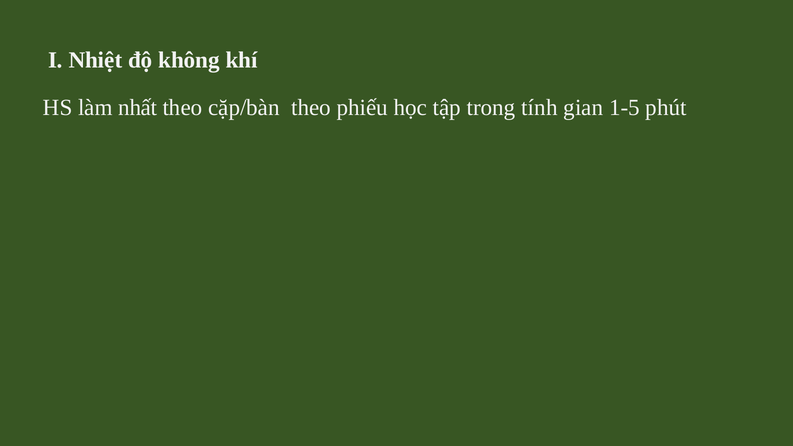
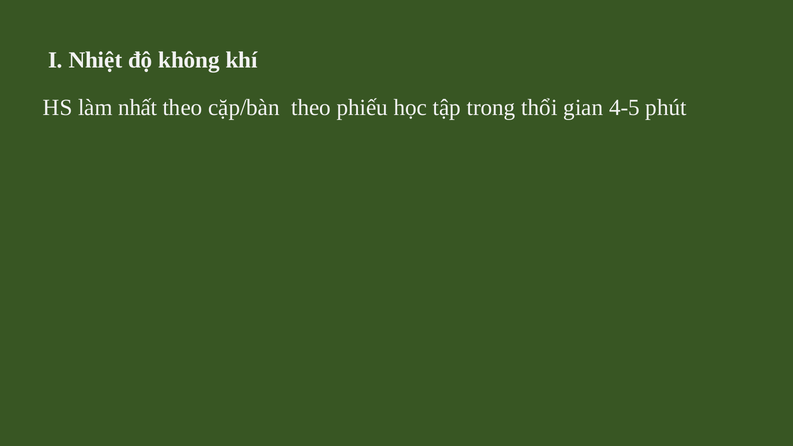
tính: tính -> thổi
1-5: 1-5 -> 4-5
